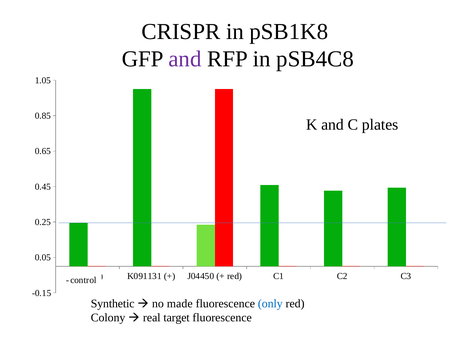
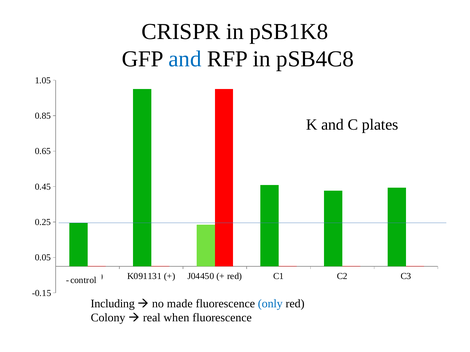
and at (185, 59) colour: purple -> blue
Synthetic: Synthetic -> Including
target: target -> when
